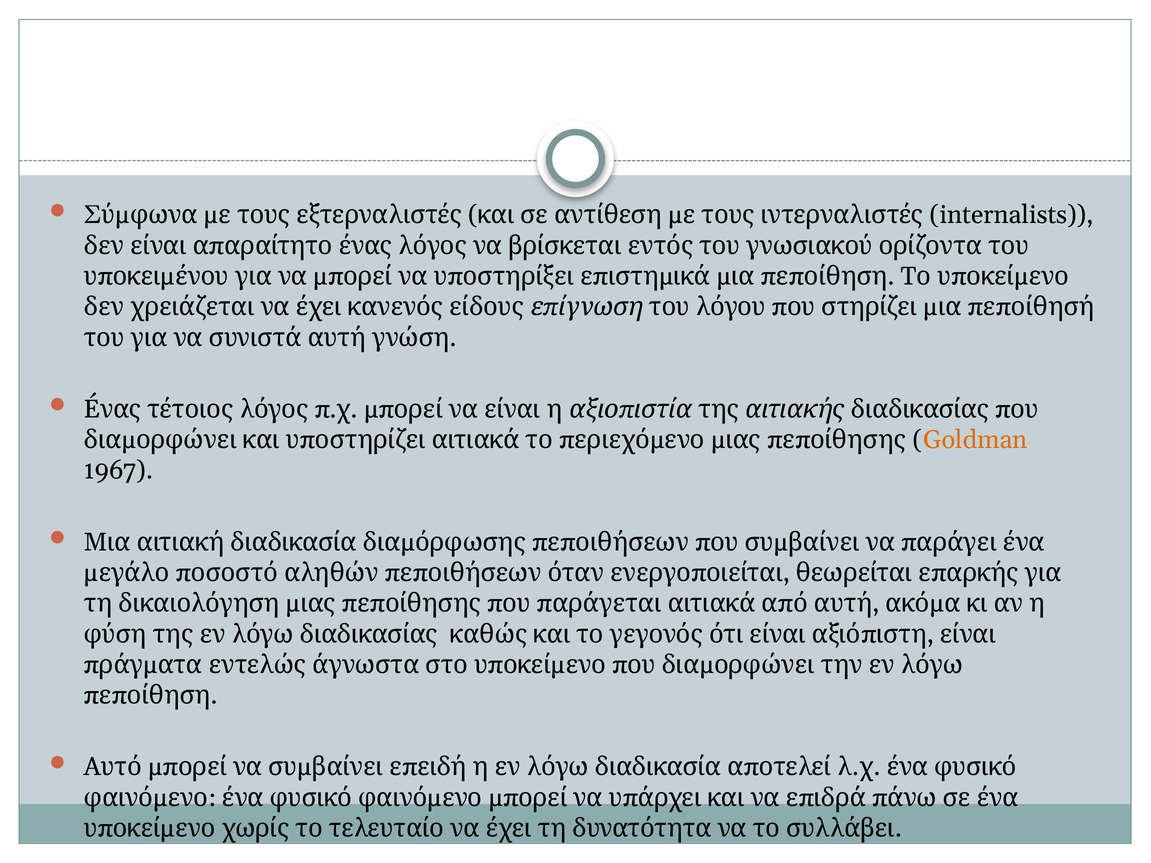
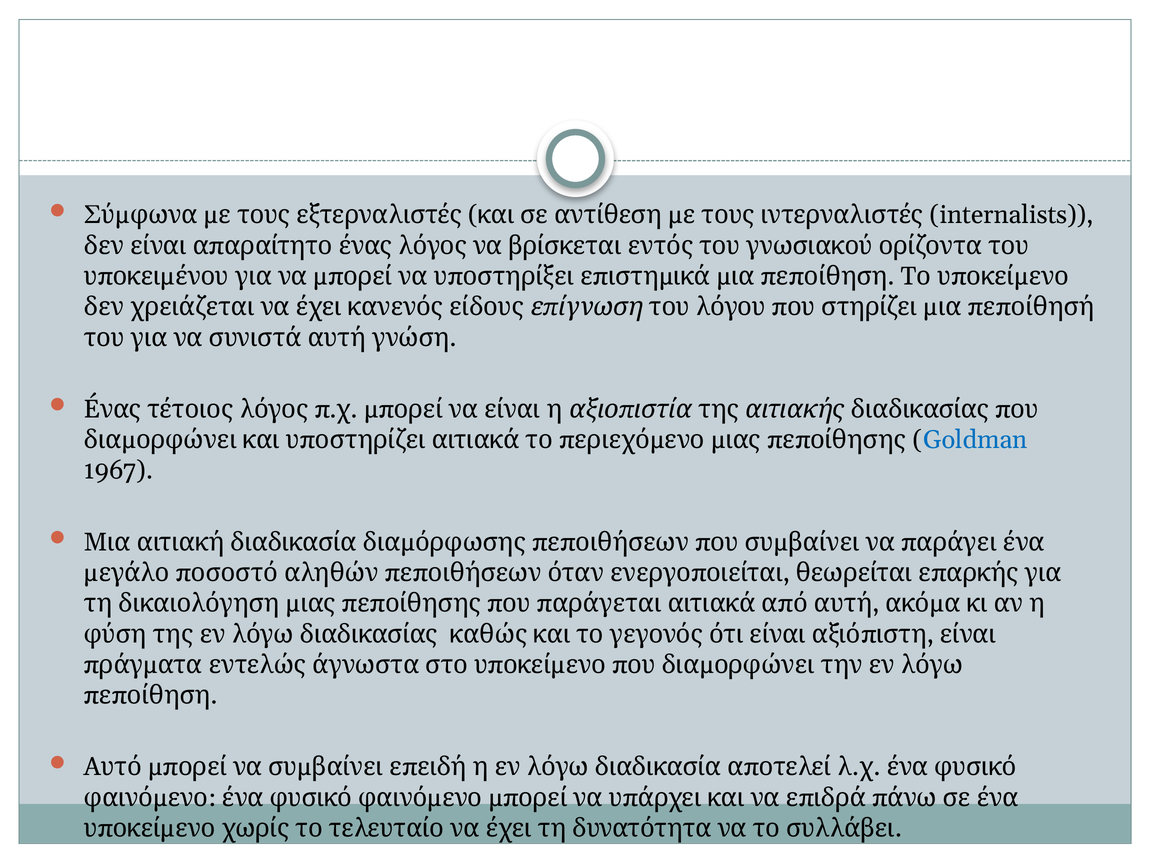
Goldman colour: orange -> blue
